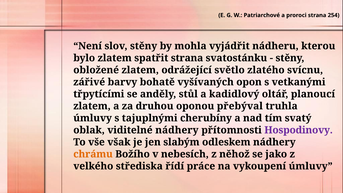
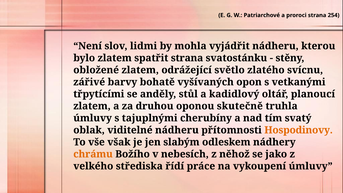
slov stěny: stěny -> lidmi
přebýval: přebýval -> skutečně
viditelné nádhery: nádhery -> nádheru
Hospodinovy colour: purple -> orange
